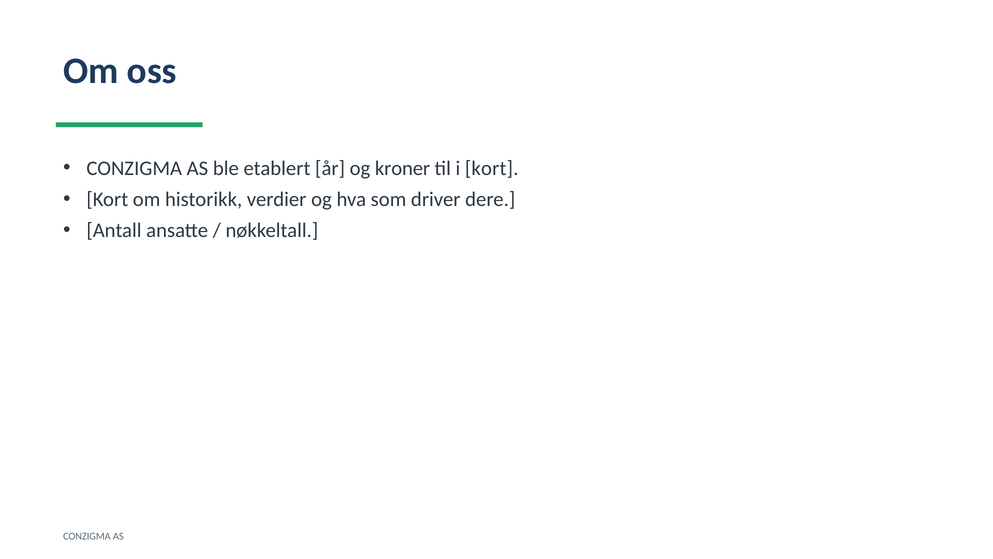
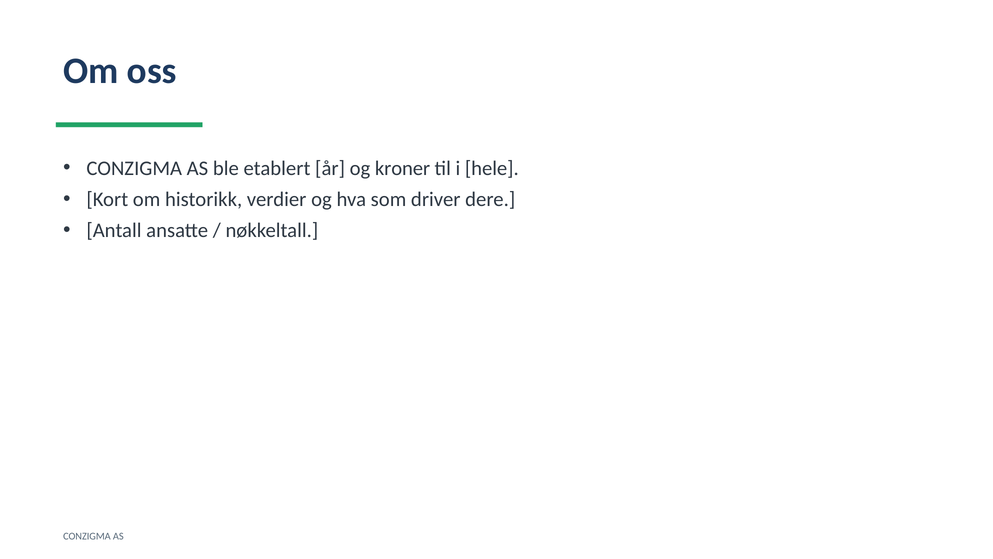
i kort: kort -> hele
